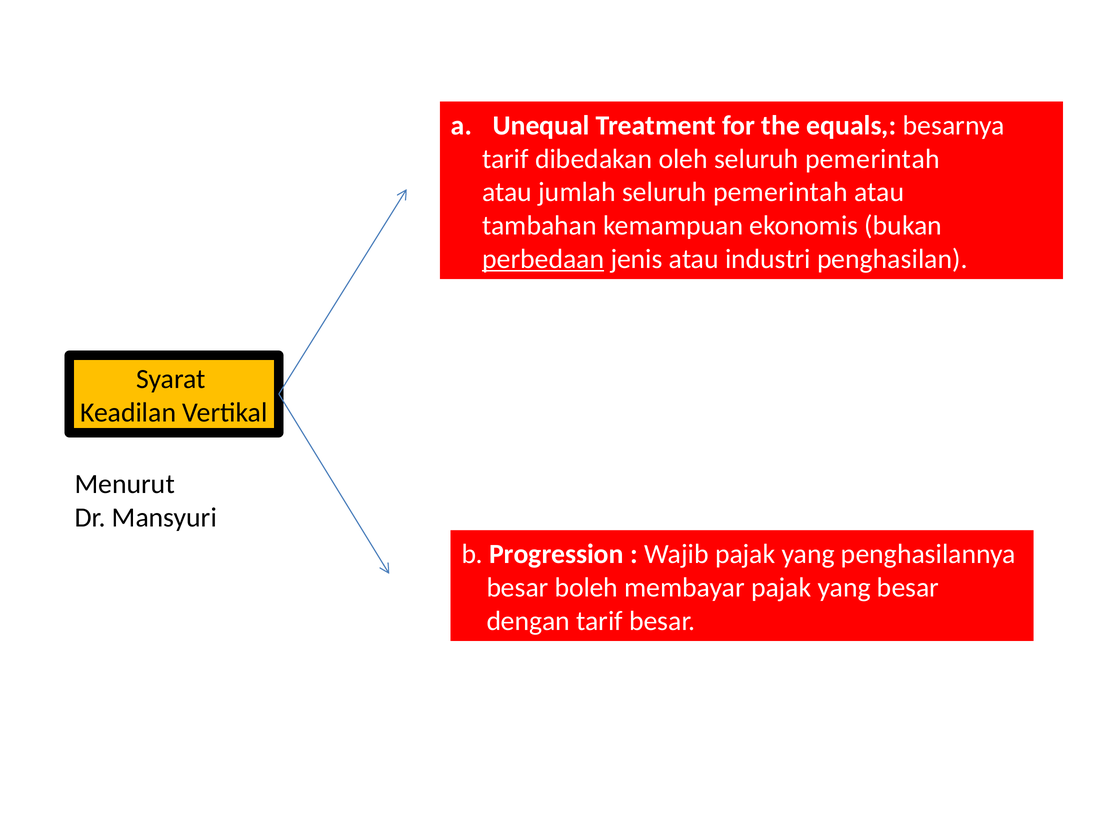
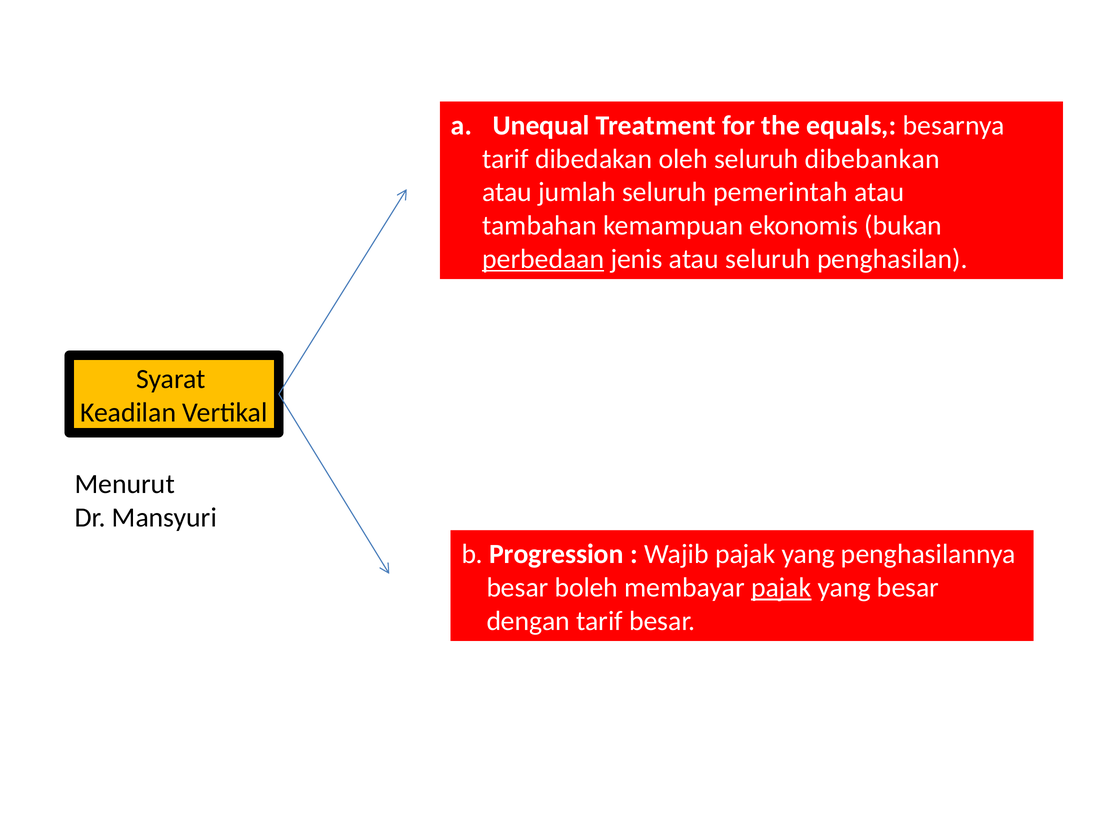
oleh seluruh pemerintah: pemerintah -> dibebankan
atau industri: industri -> seluruh
pajak at (781, 588) underline: none -> present
